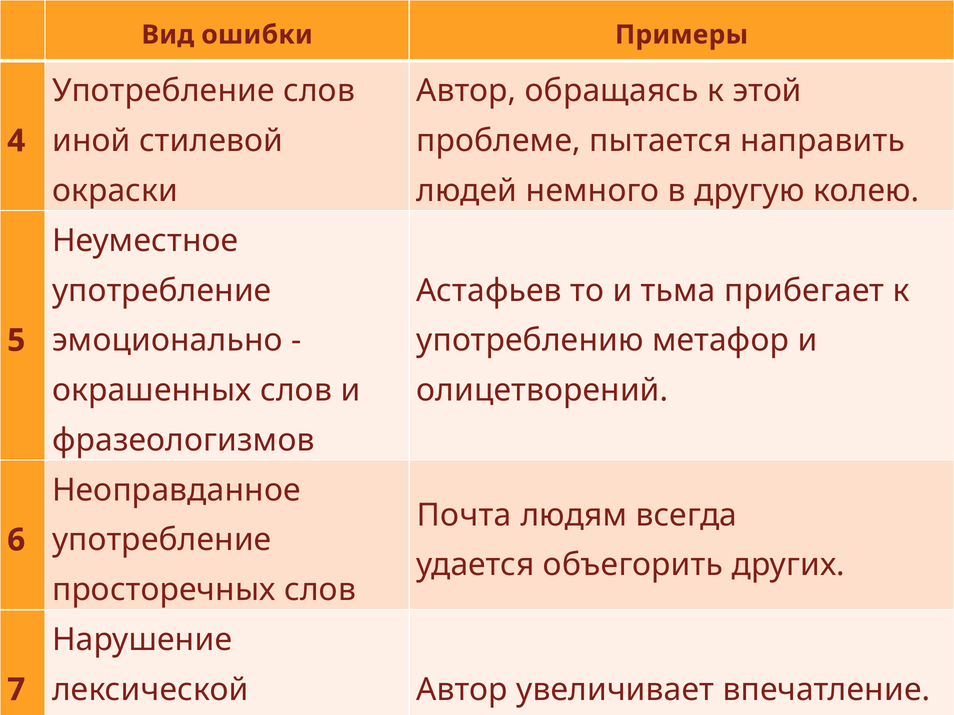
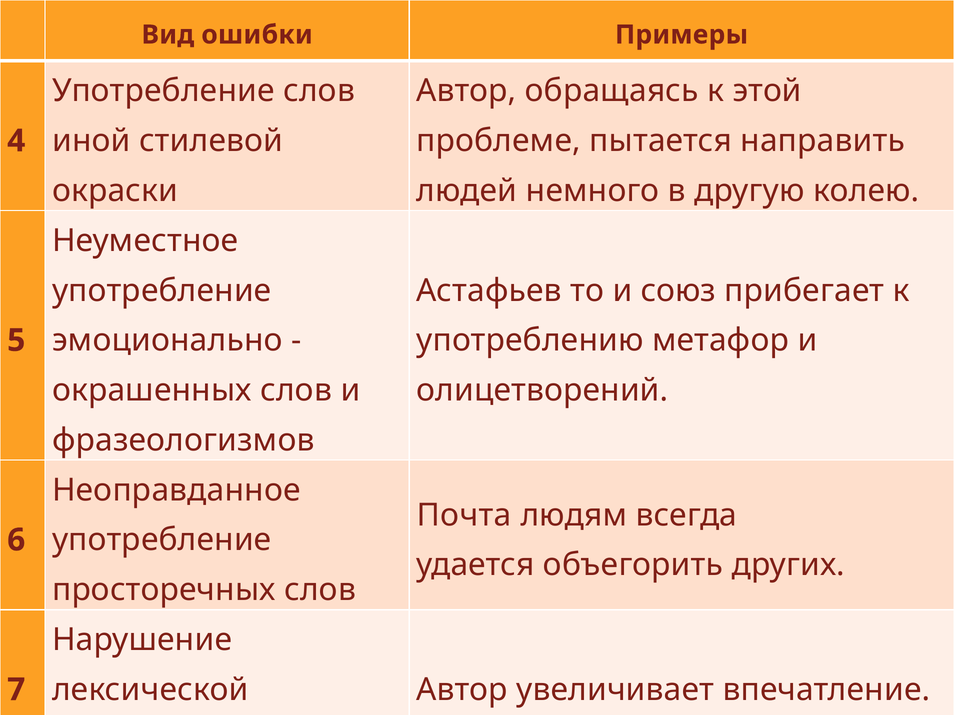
тьма: тьма -> союз
